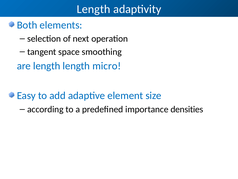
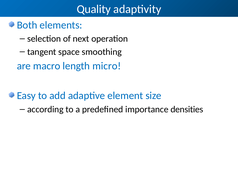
Length at (94, 9): Length -> Quality
are length: length -> macro
